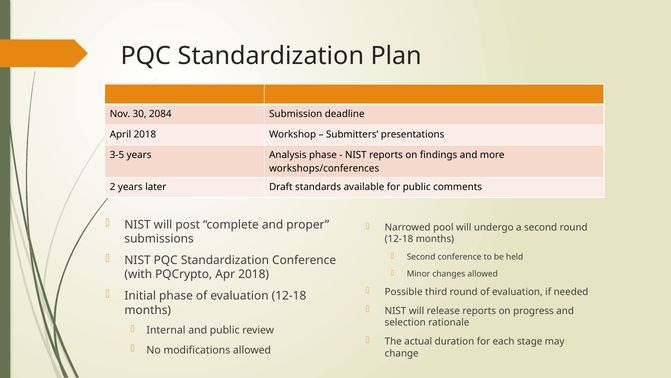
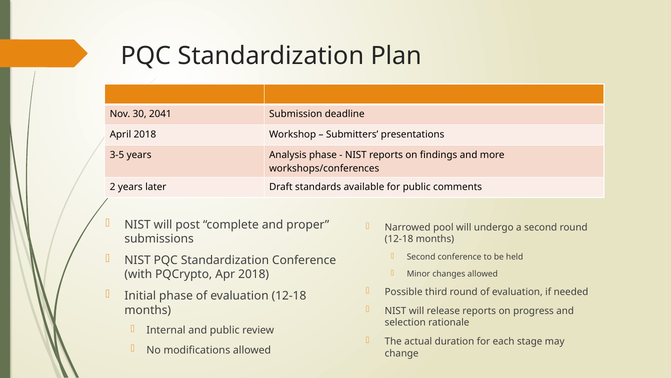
2084: 2084 -> 2041
